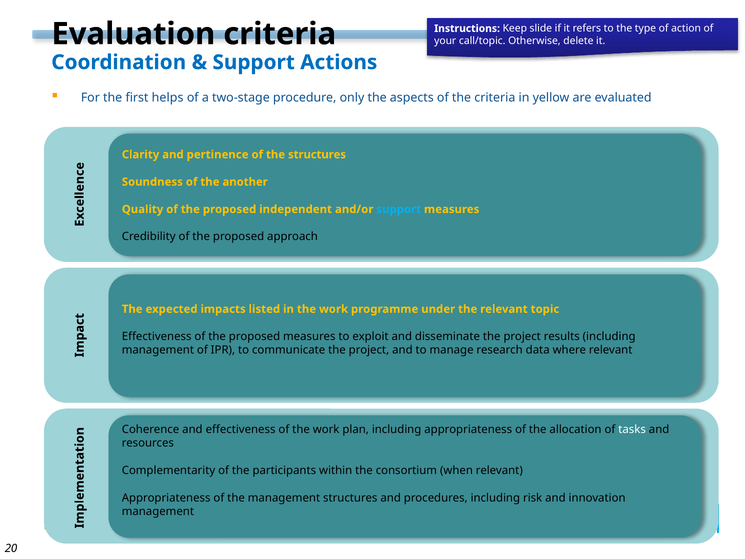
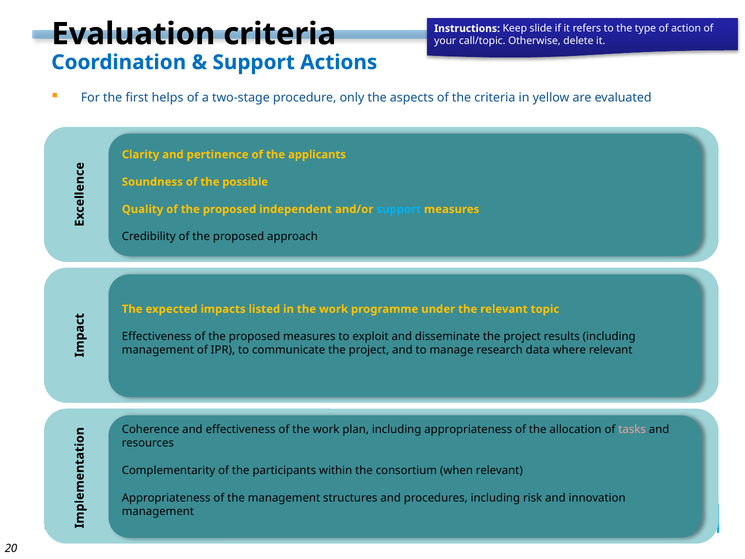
the structures: structures -> applicants
another: another -> possible
tasks colour: white -> pink
